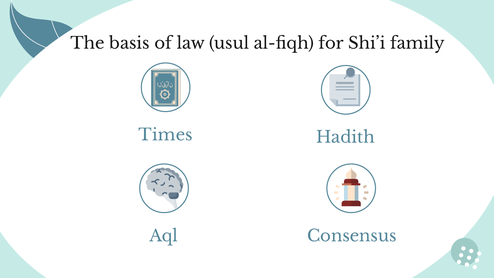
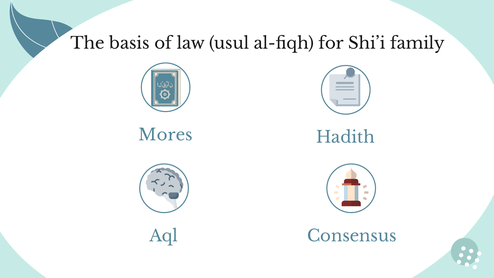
Times: Times -> Mores
